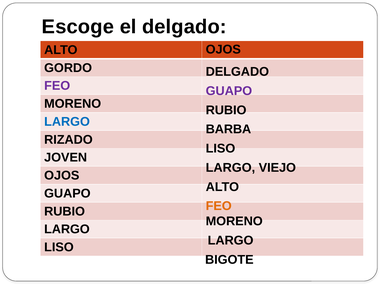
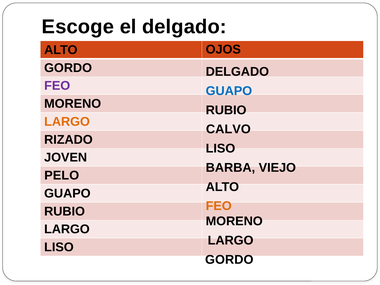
GUAPO at (229, 91) colour: purple -> blue
LARGO at (67, 122) colour: blue -> orange
BARBA: BARBA -> CALVO
LARGO at (230, 168): LARGO -> BARBA
OJOS at (62, 175): OJOS -> PELO
BIGOTE at (229, 260): BIGOTE -> GORDO
